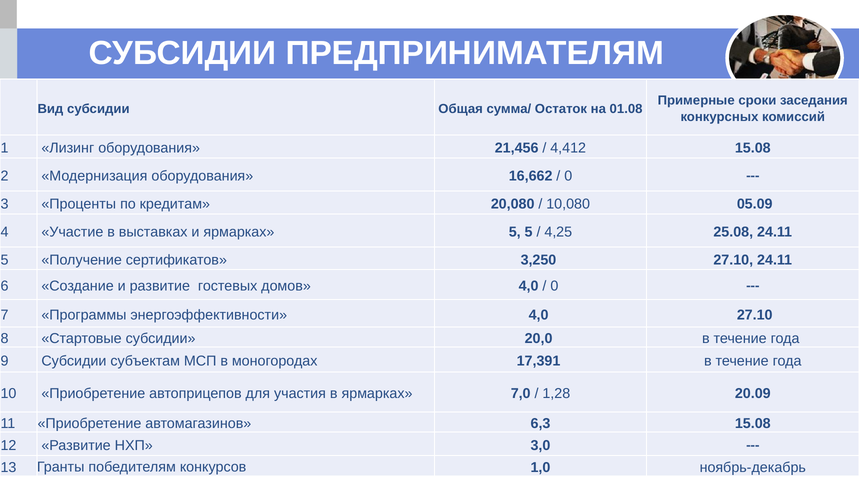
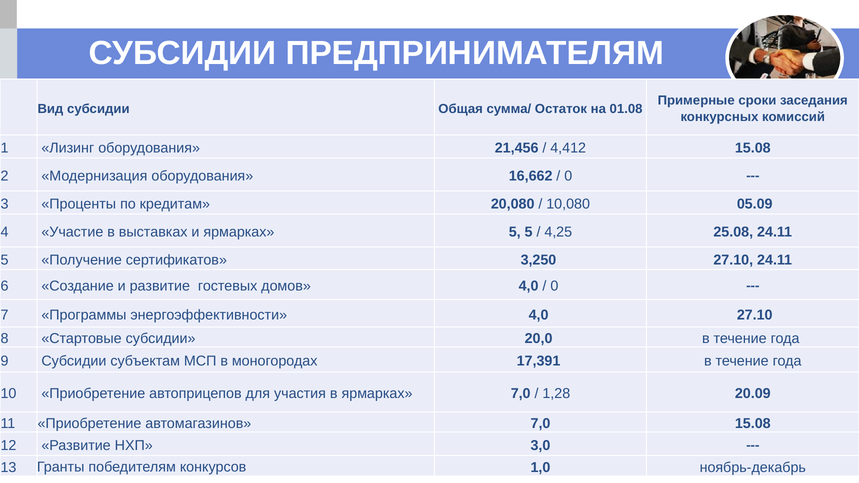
автомагазинов 6,3: 6,3 -> 7,0
